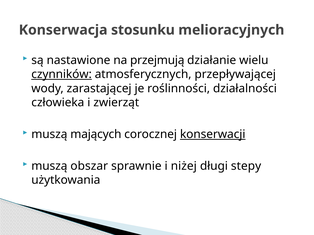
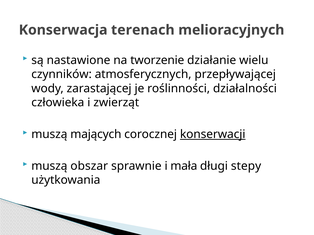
stosunku: stosunku -> terenach
przejmują: przejmują -> tworzenie
czynników underline: present -> none
niżej: niżej -> mała
